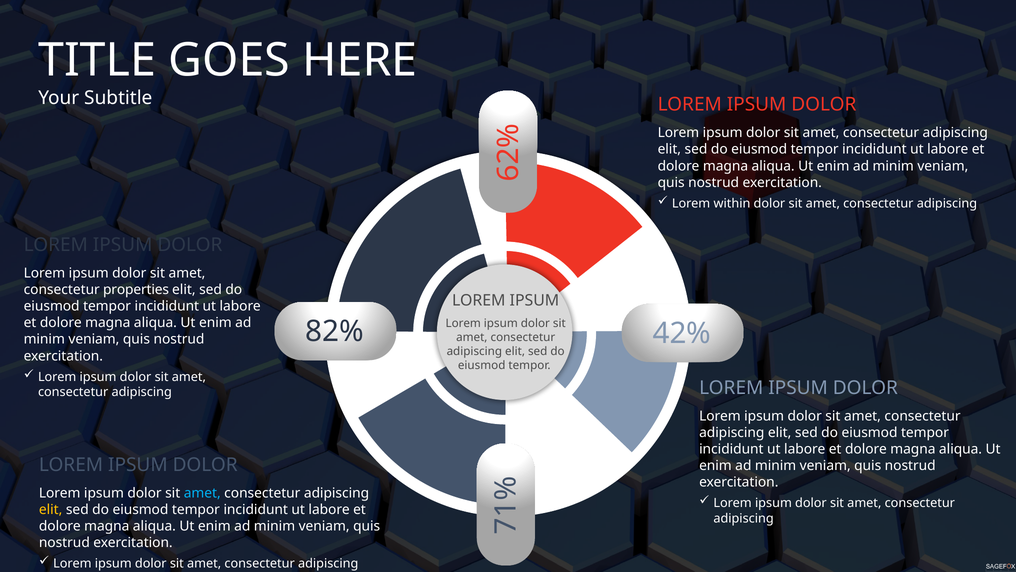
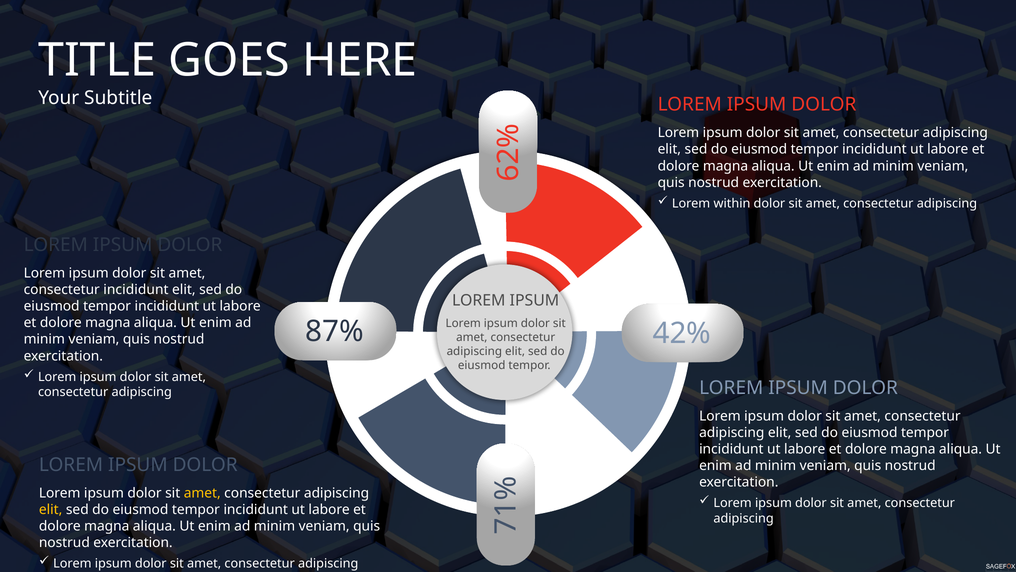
consectetur properties: properties -> incididunt
82%: 82% -> 87%
amet at (202, 493) colour: light blue -> yellow
